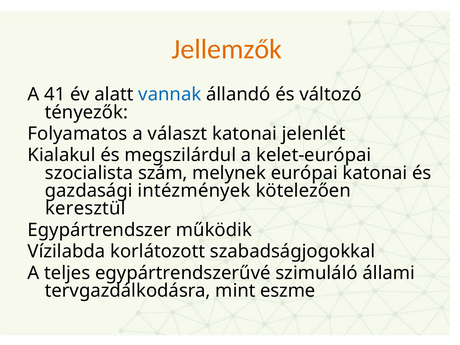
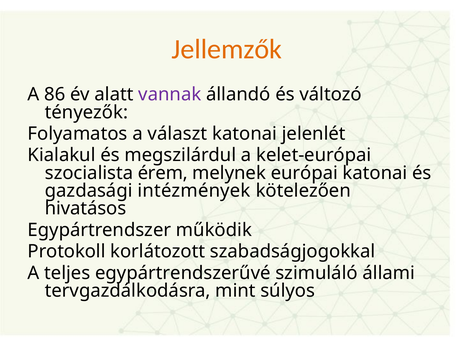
41: 41 -> 86
vannak colour: blue -> purple
szám: szám -> érem
keresztül: keresztül -> hivatásos
Vízilabda: Vízilabda -> Protokoll
eszme: eszme -> súlyos
